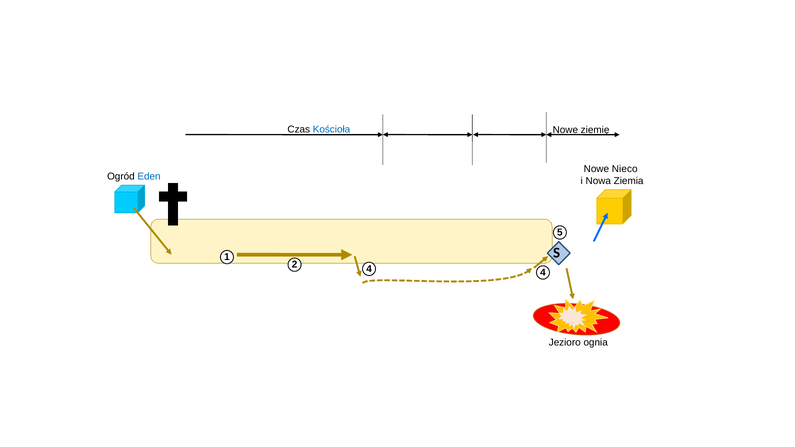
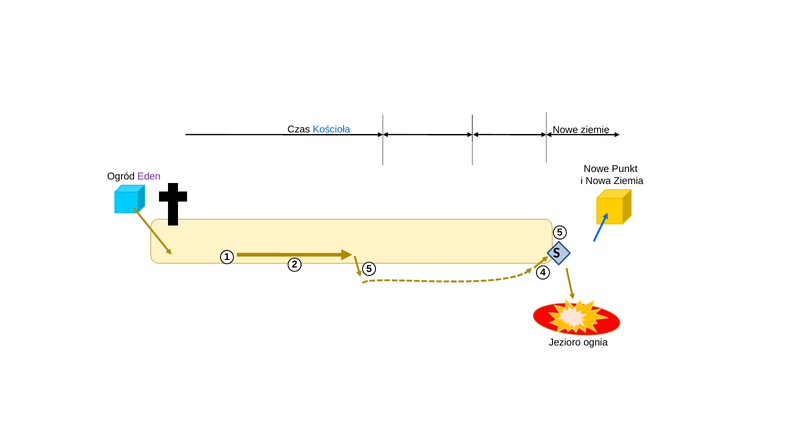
Nieco: Nieco -> Punkt
Eden colour: blue -> purple
2 4: 4 -> 5
